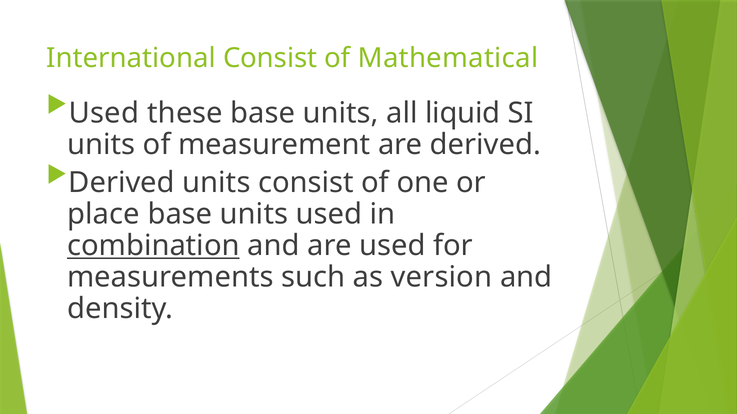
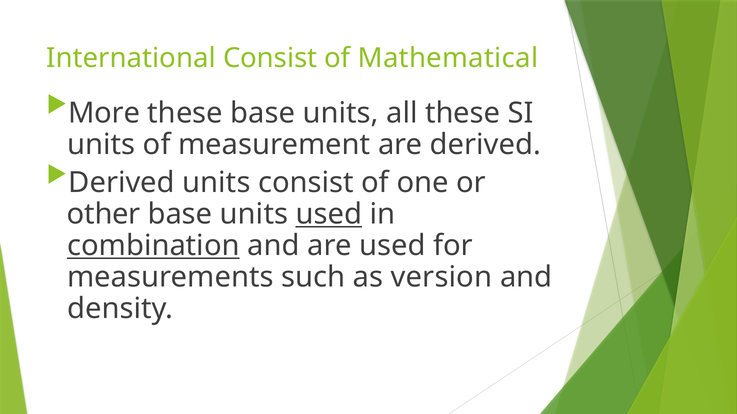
Used at (104, 113): Used -> More
all liquid: liquid -> these
place: place -> other
used at (329, 215) underline: none -> present
